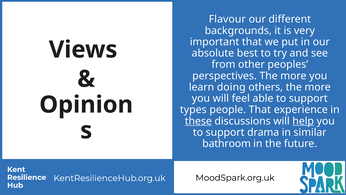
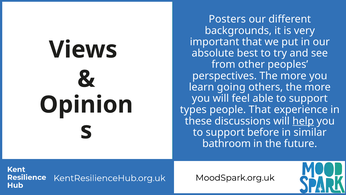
Flavour: Flavour -> Posters
doing: doing -> going
these underline: present -> none
drama: drama -> before
